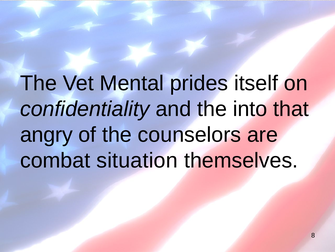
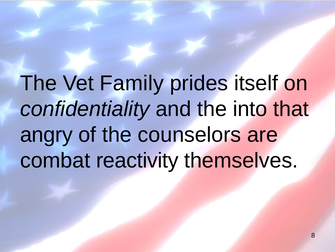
Mental: Mental -> Family
situation: situation -> reactivity
